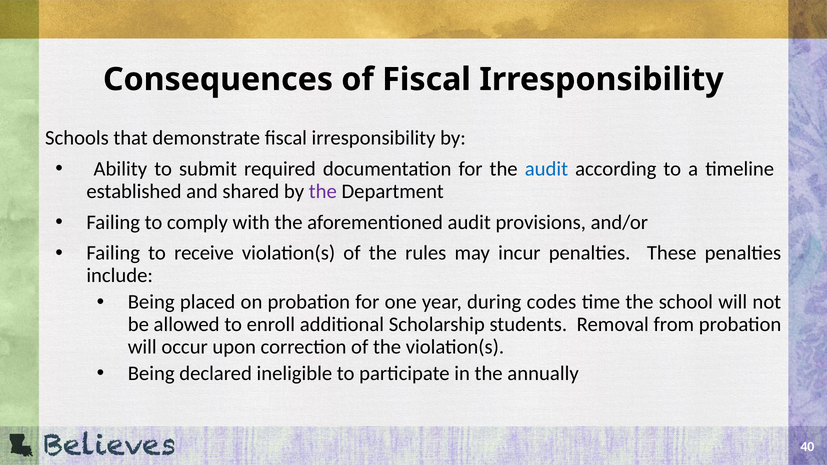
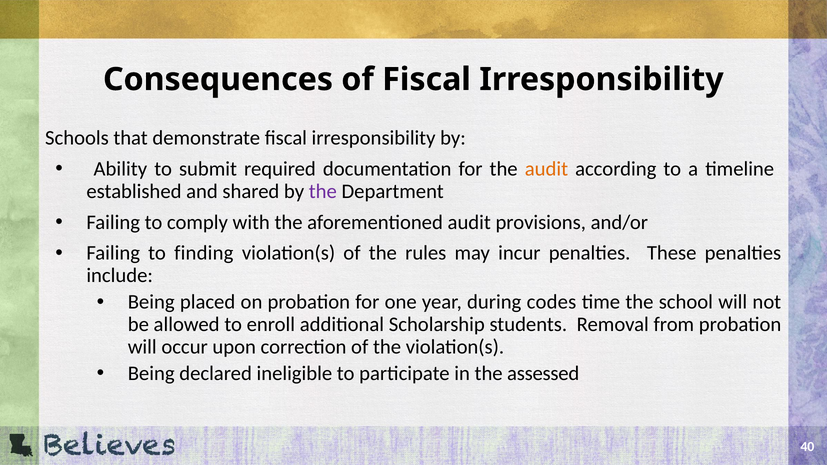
audit at (546, 169) colour: blue -> orange
receive: receive -> finding
annually: annually -> assessed
